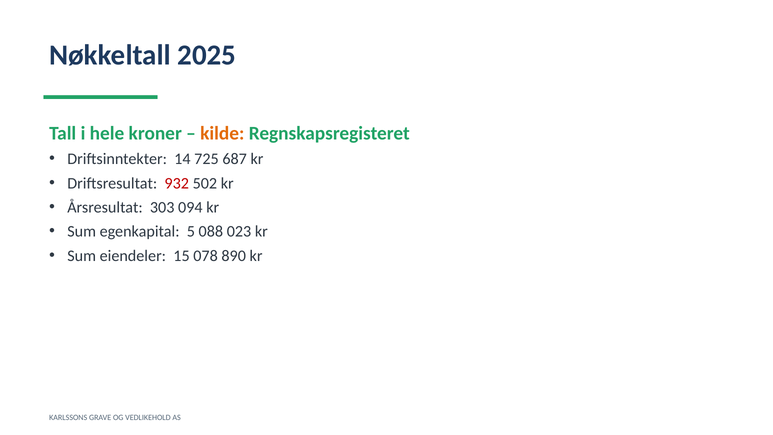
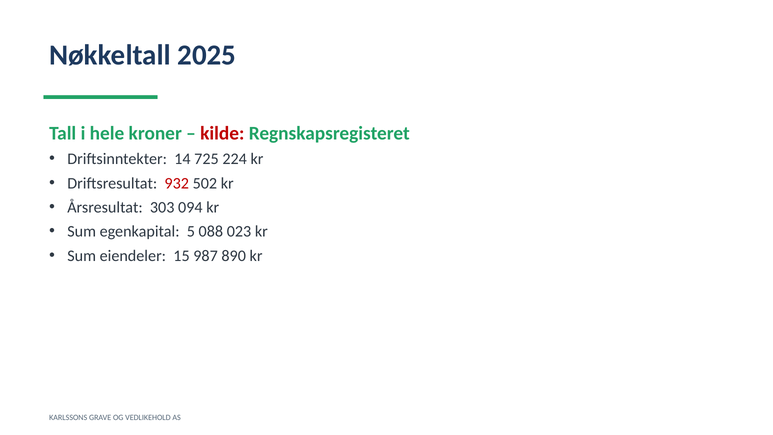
kilde colour: orange -> red
687: 687 -> 224
078: 078 -> 987
